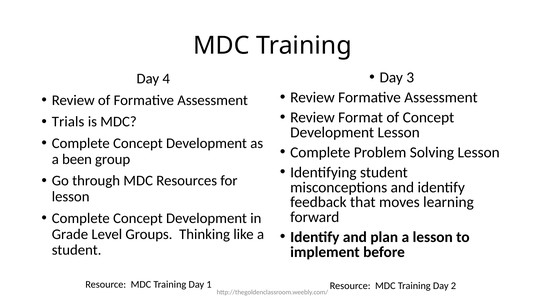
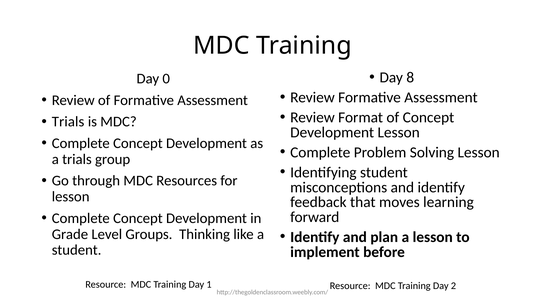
3: 3 -> 8
4: 4 -> 0
a been: been -> trials
